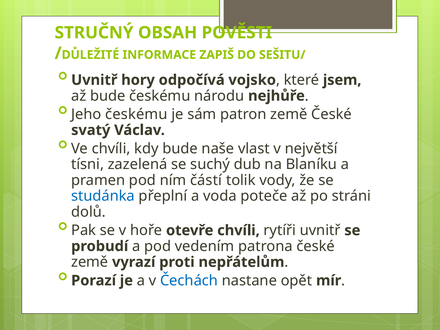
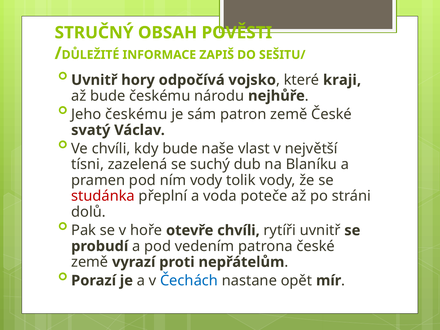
jsem: jsem -> kraji
ním částí: částí -> vody
studánka colour: blue -> red
